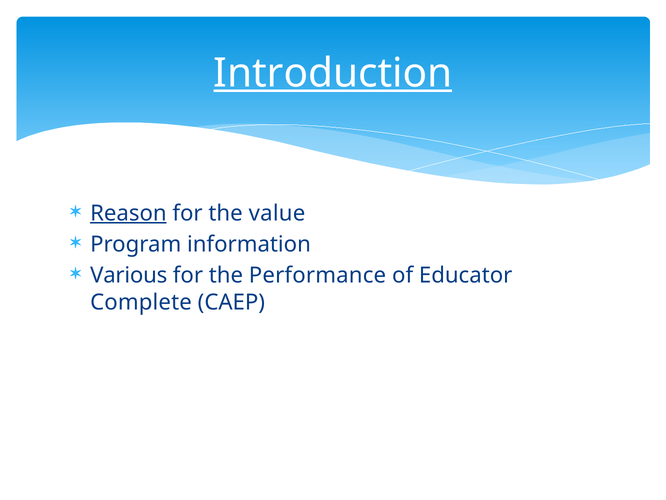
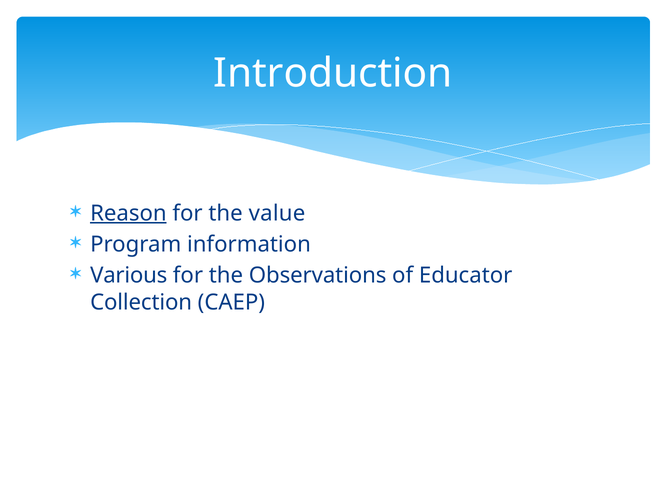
Introduction underline: present -> none
Performance: Performance -> Observations
Complete: Complete -> Collection
